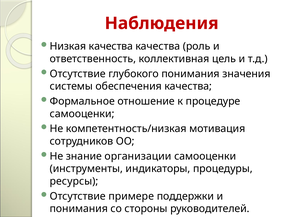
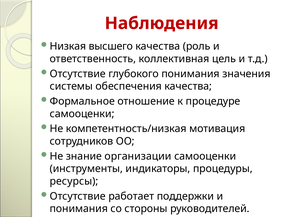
Низкая качества: качества -> высшего
примере: примере -> работает
